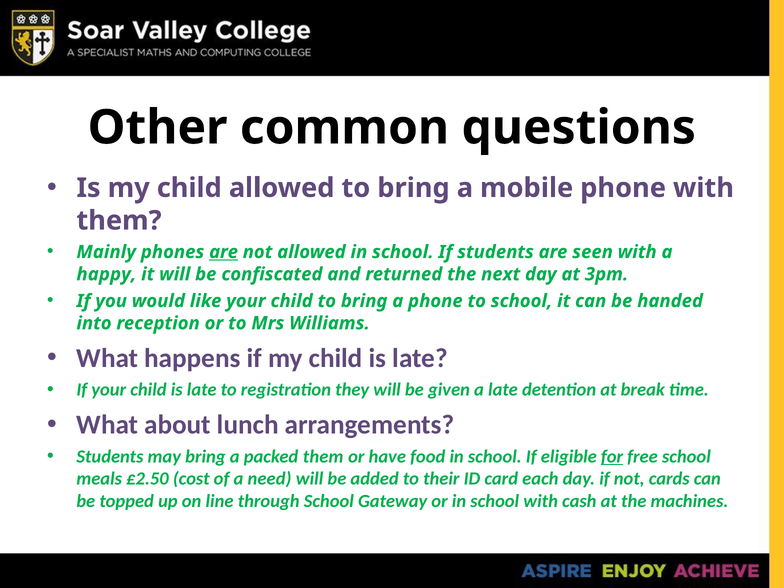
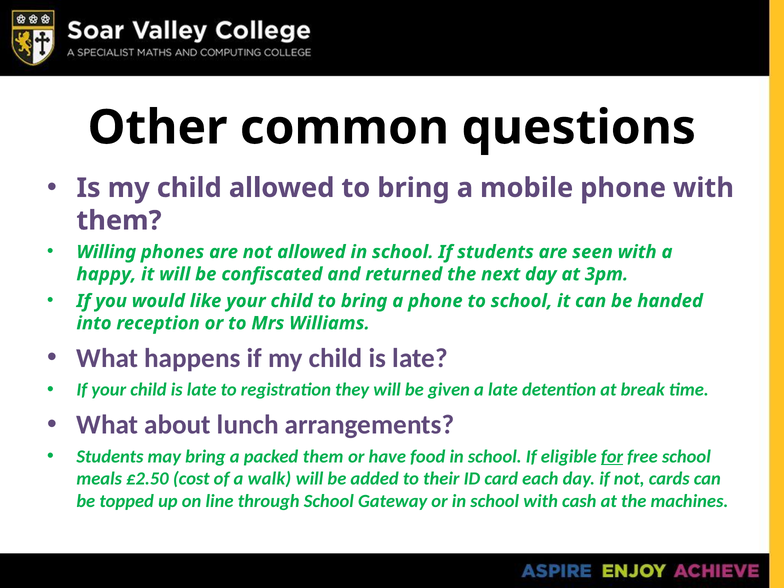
Mainly: Mainly -> Willing
are at (224, 252) underline: present -> none
need: need -> walk
